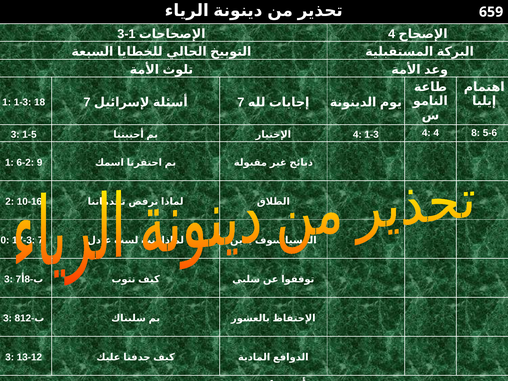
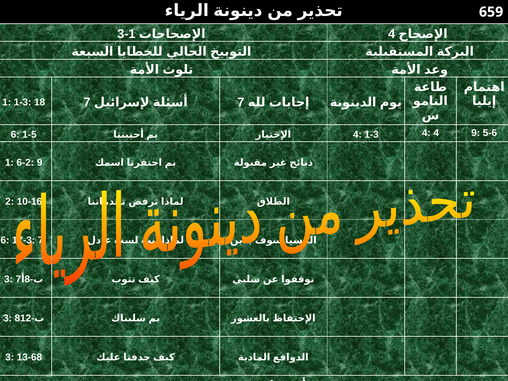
3 at (15, 135): 3 -> 6
4 8: 8 -> 9
0 at (5, 240): 0 -> 6
13-12: 13-12 -> 13-68
